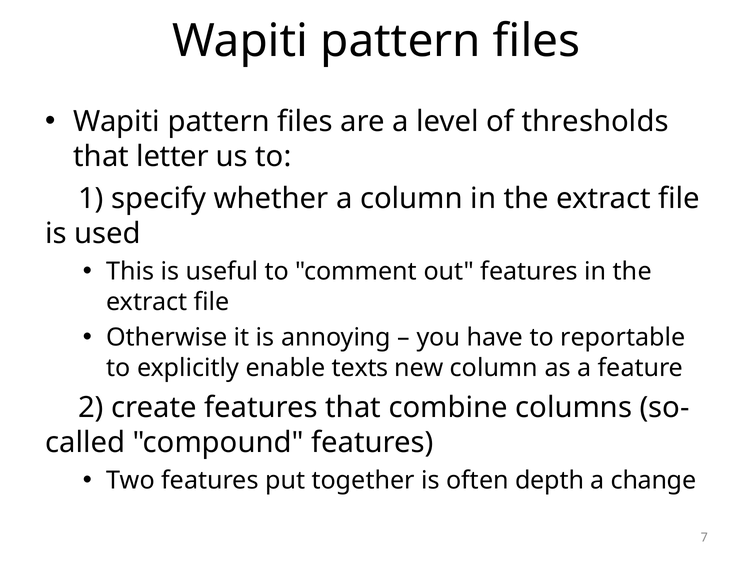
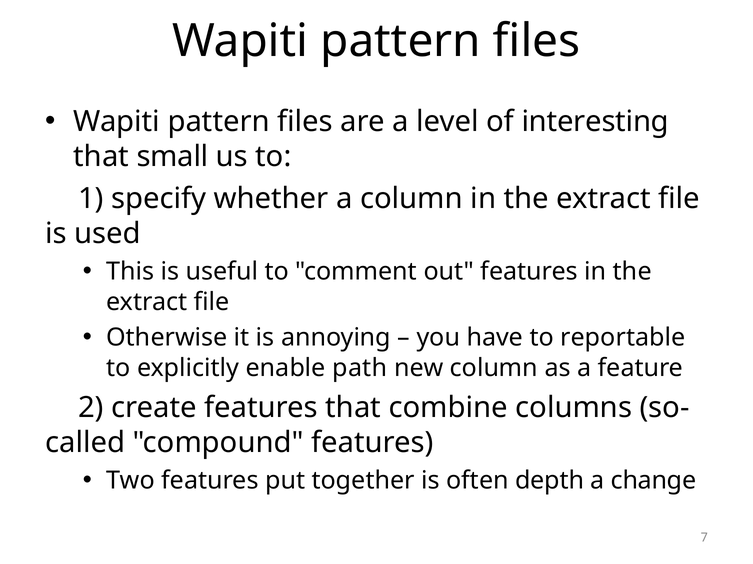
thresholds: thresholds -> interesting
letter: letter -> small
texts: texts -> path
